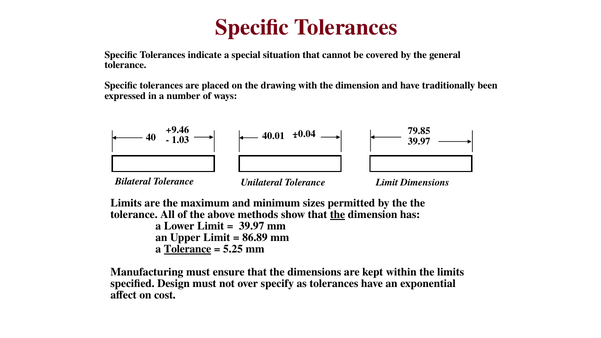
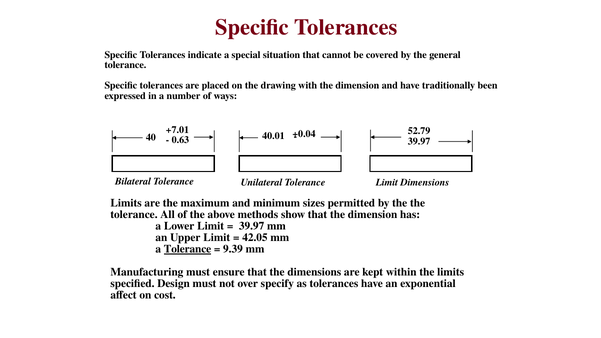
+9.46: +9.46 -> +7.01
1.03: 1.03 -> 0.63
79.85: 79.85 -> 52.79
the at (338, 215) underline: present -> none
86.89: 86.89 -> 42.05
5.25: 5.25 -> 9.39
